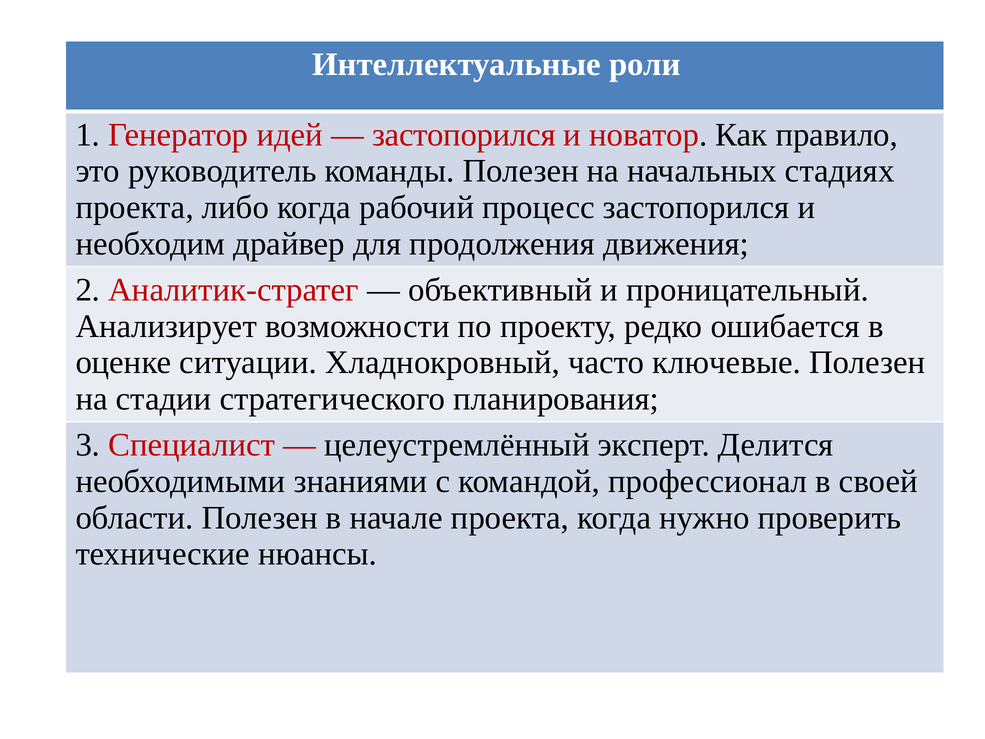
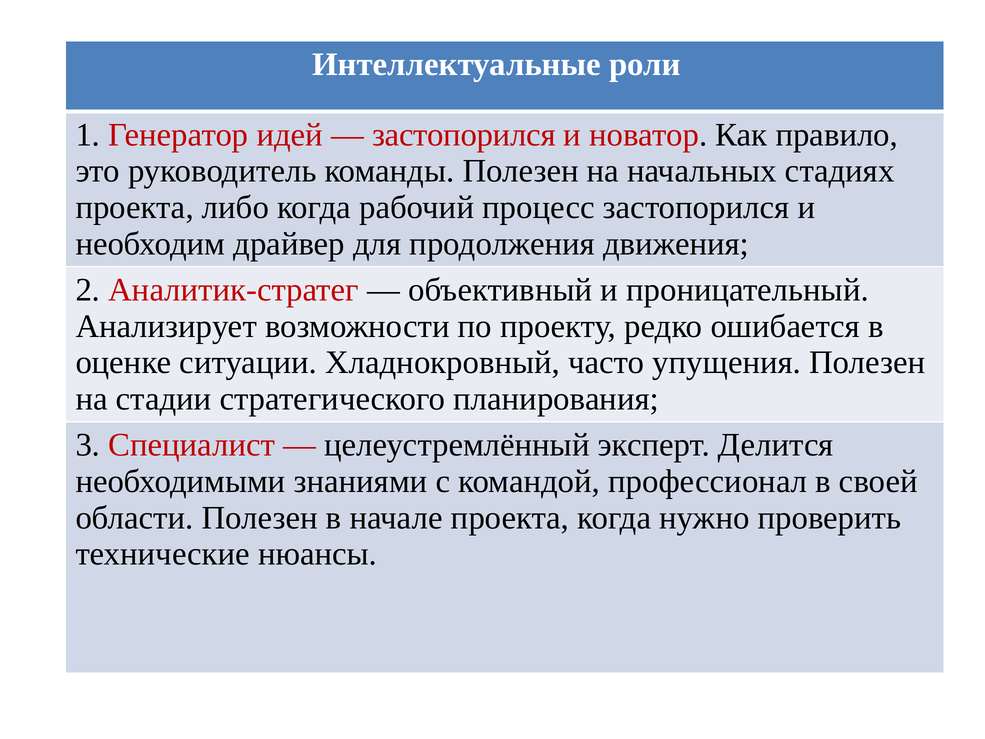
ключевые: ключевые -> упущения
